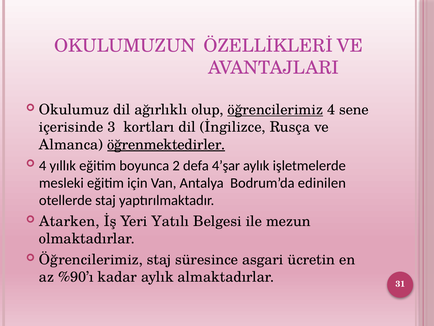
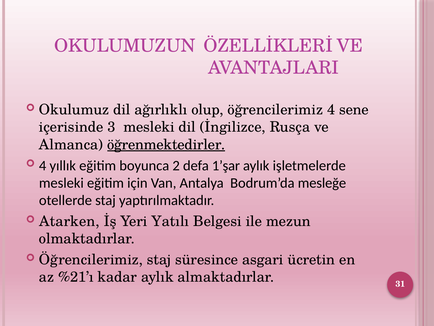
öğrencilerimiz at (275, 110) underline: present -> none
3 kortları: kortları -> mesleki
4’şar: 4’şar -> 1’şar
edinilen: edinilen -> mesleğe
%90’ı: %90’ı -> %21’ı
